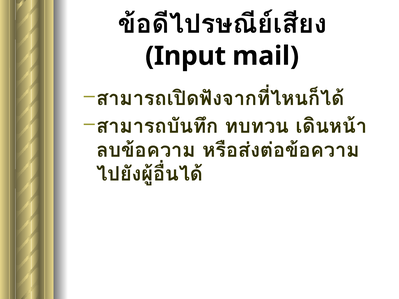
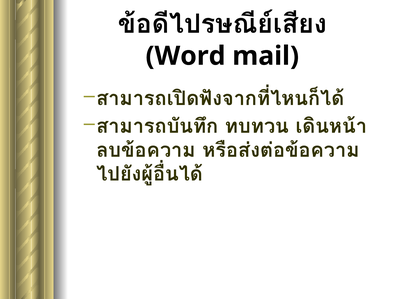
Input: Input -> Word
